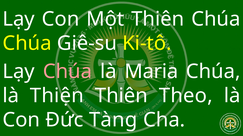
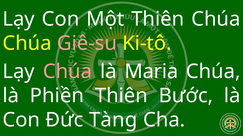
Giê-su colour: white -> pink
Thiện: Thiện -> Phiền
Theo: Theo -> Bước
